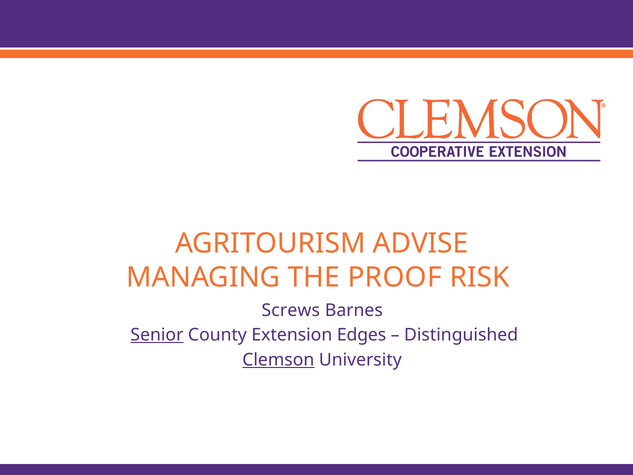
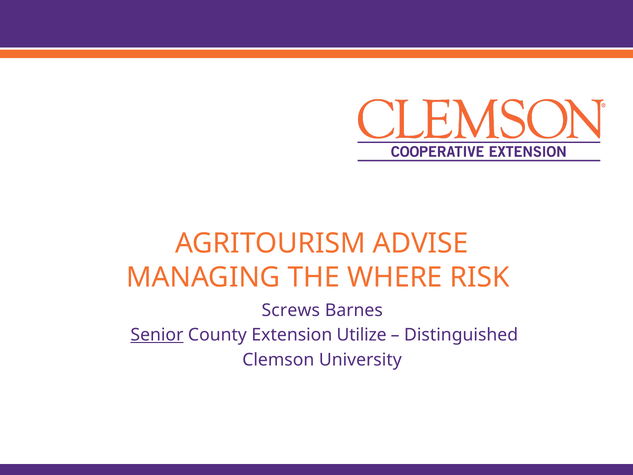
PROOF: PROOF -> WHERE
Edges: Edges -> Utilize
Clemson underline: present -> none
